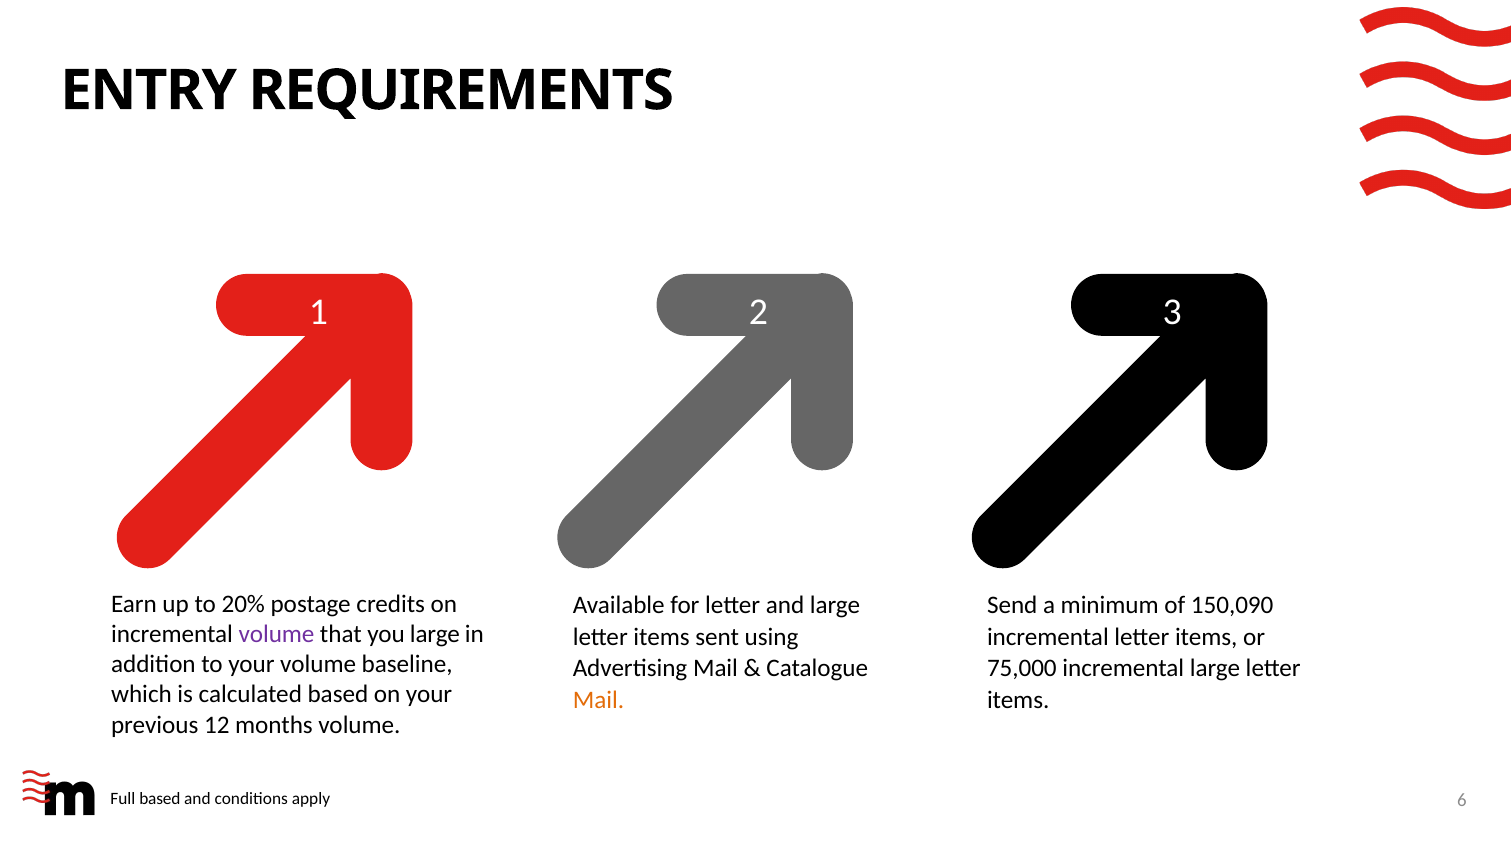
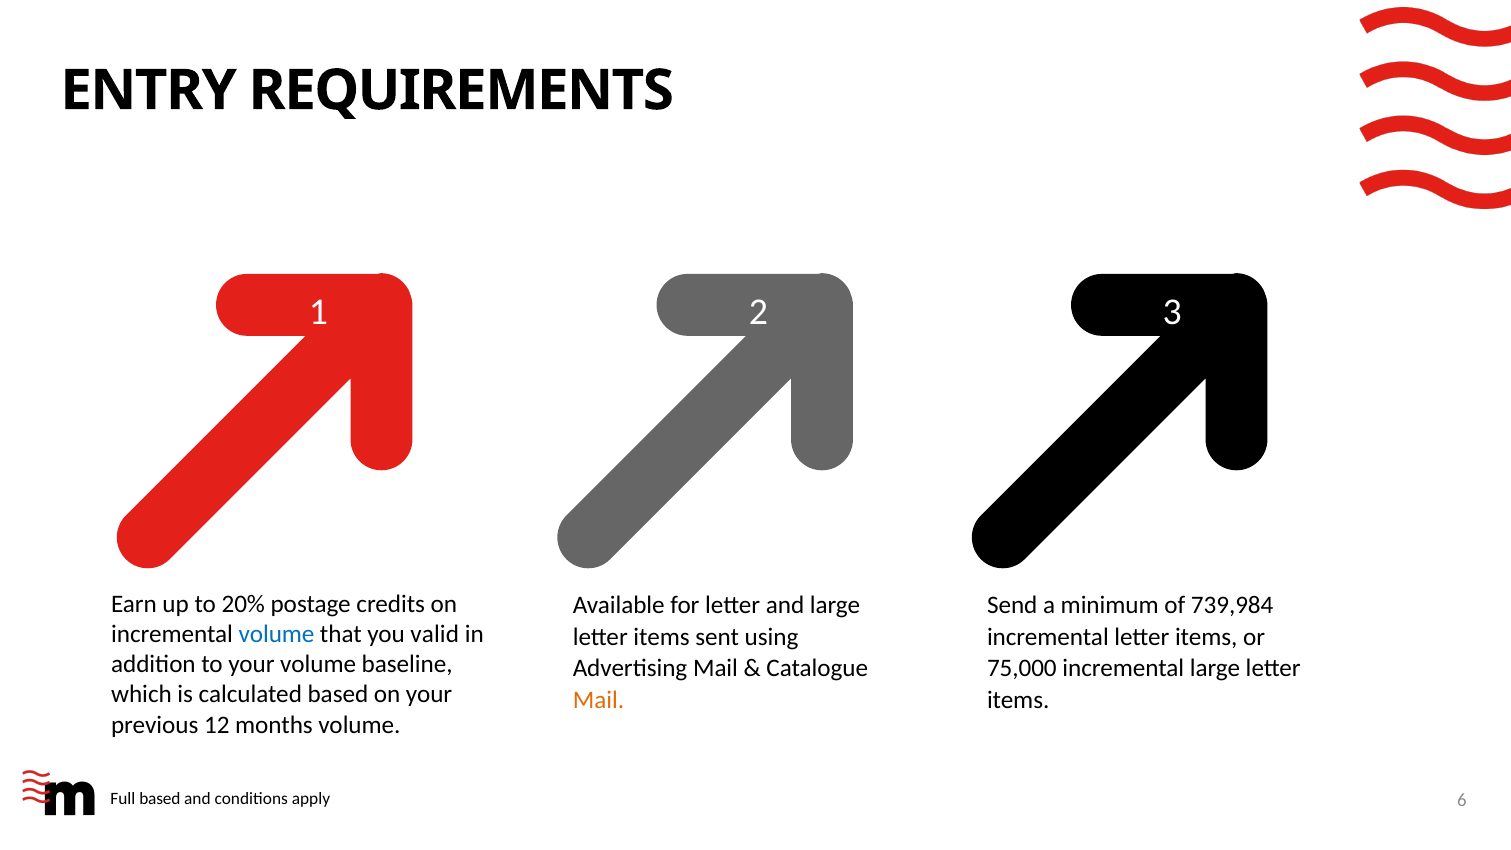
150,090: 150,090 -> 739,984
volume at (276, 634) colour: purple -> blue
you large: large -> valid
